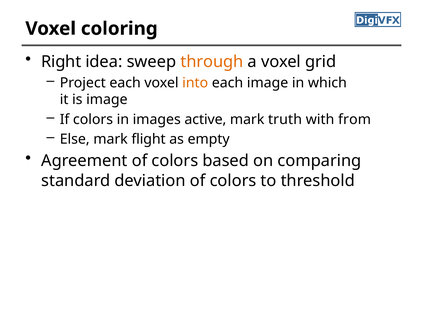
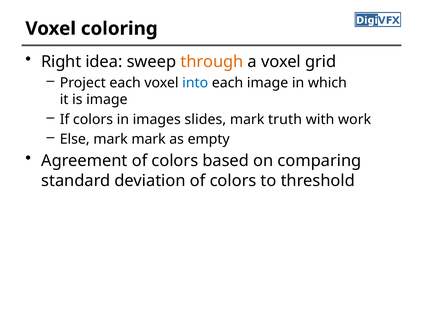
into colour: orange -> blue
active: active -> slides
from: from -> work
mark flight: flight -> mark
